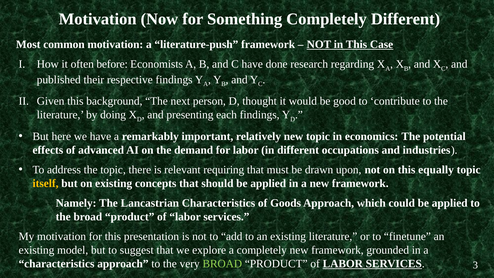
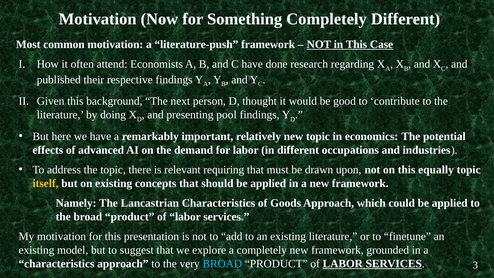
before: before -> attend
each: each -> pool
BROAD at (222, 264) colour: light green -> light blue
